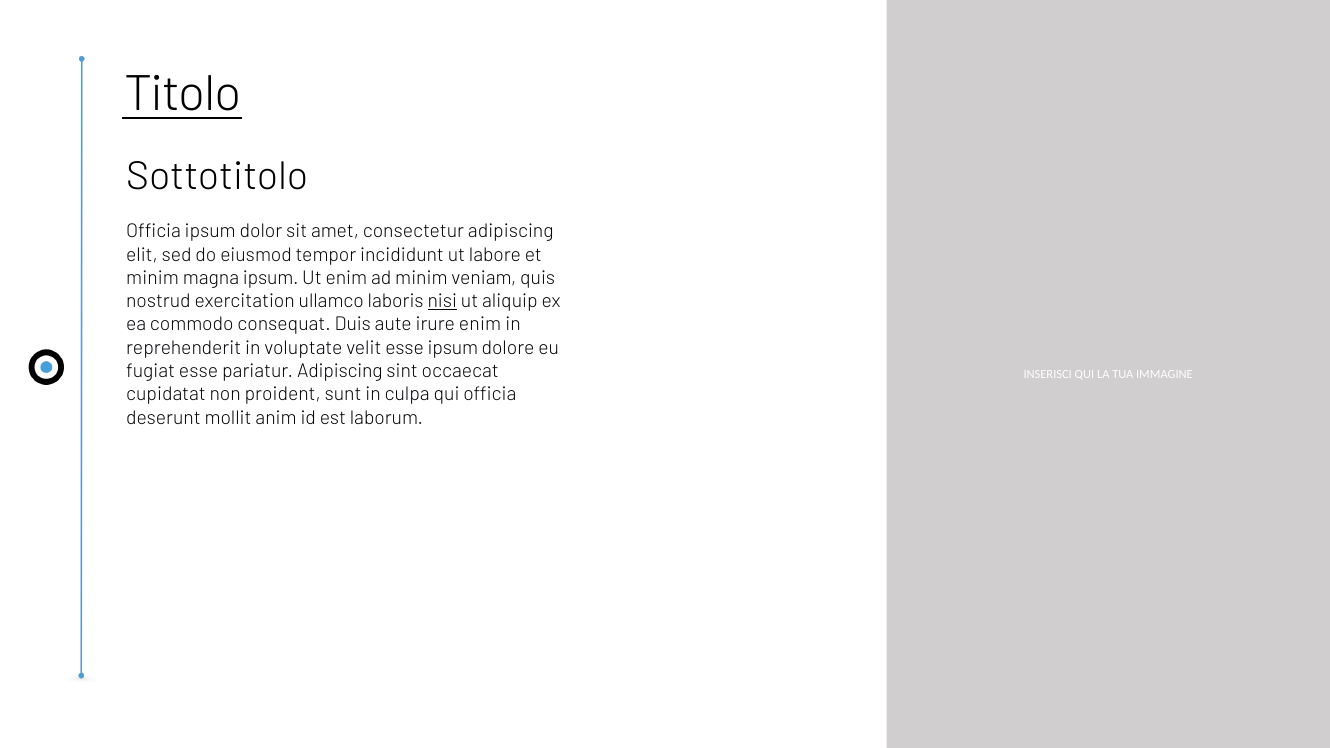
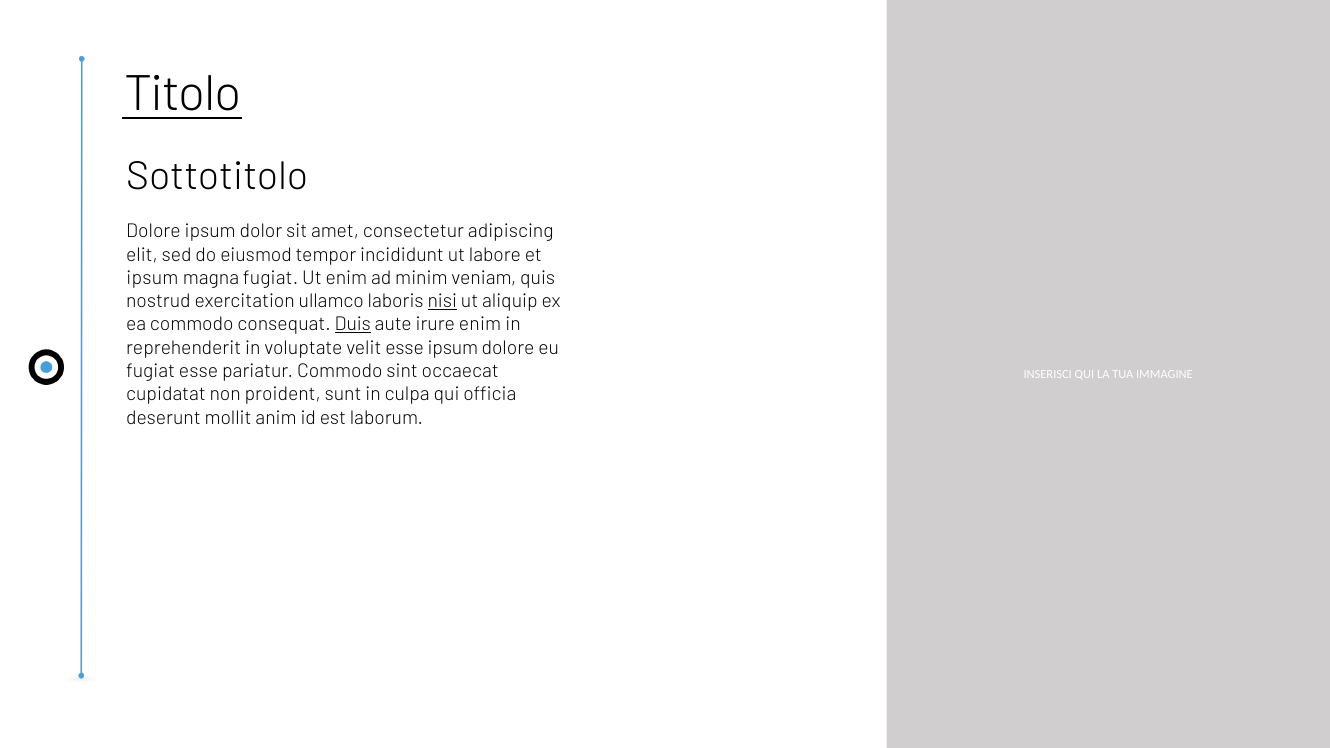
Officia at (154, 231): Officia -> Dolore
minim at (153, 278): minim -> ipsum
magna ipsum: ipsum -> fugiat
Duis underline: none -> present
pariatur Adipiscing: Adipiscing -> Commodo
